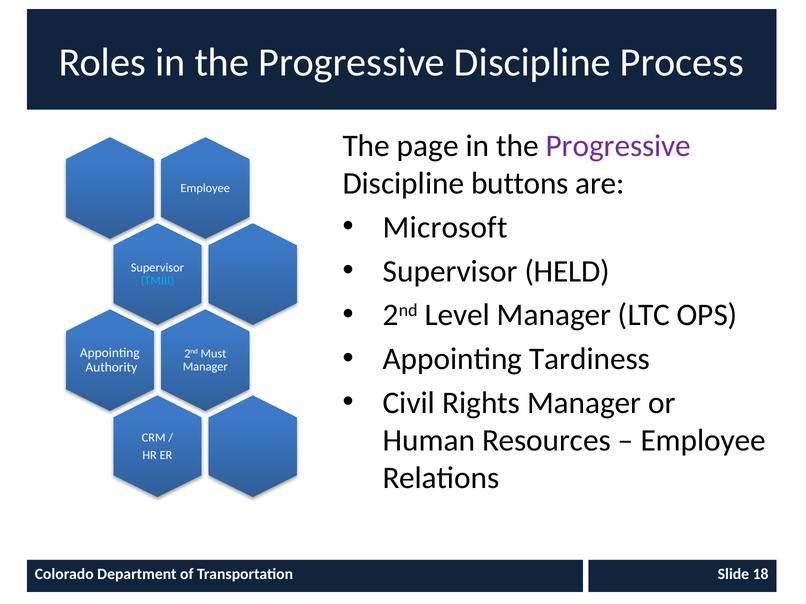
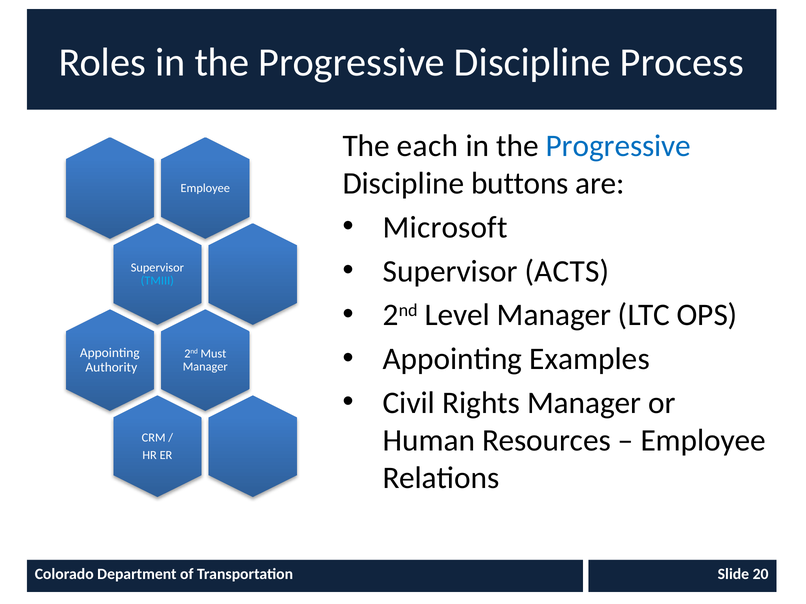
page: page -> each
Progressive at (618, 146) colour: purple -> blue
HELD: HELD -> ACTS
Tardiness: Tardiness -> Examples
18: 18 -> 20
